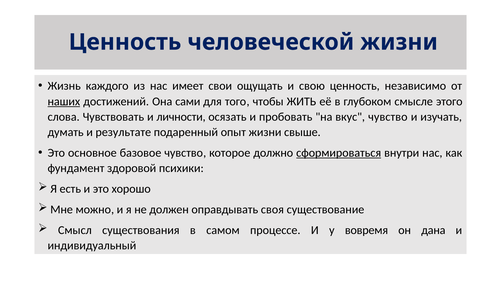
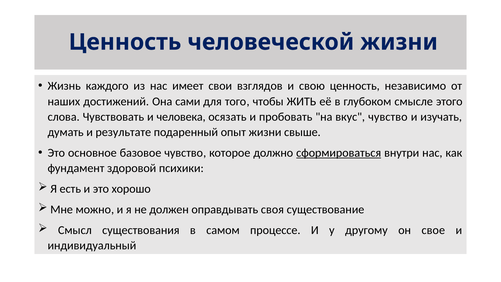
ощущать: ощущать -> взглядов
наших underline: present -> none
личности: личности -> человека
вовремя: вовремя -> другому
дана: дана -> свое
